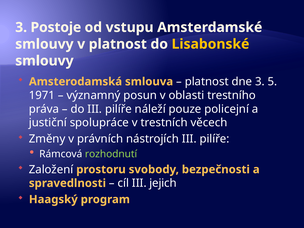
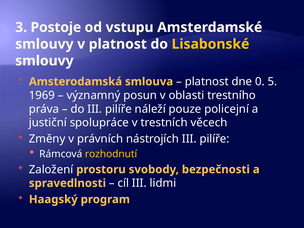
dne 3: 3 -> 0
1971: 1971 -> 1969
rozhodnutí colour: light green -> yellow
jejich: jejich -> lidmi
